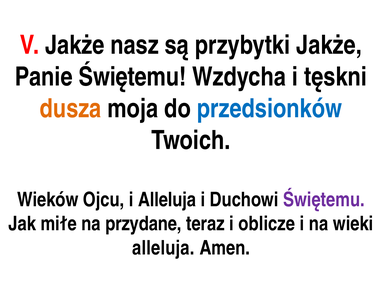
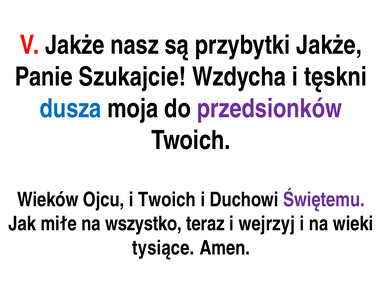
Panie Świętemu: Świętemu -> Szukajcie
dusza colour: orange -> blue
przedsionków colour: blue -> purple
i Alleluja: Alleluja -> Twoich
przydane: przydane -> wszystko
oblicze: oblicze -> wejrzyj
alleluja at (163, 248): alleluja -> tysiące
